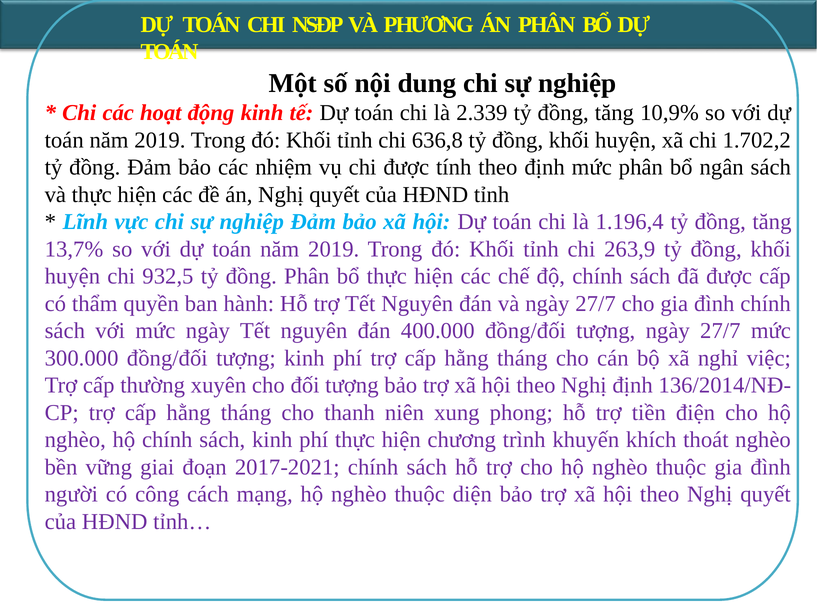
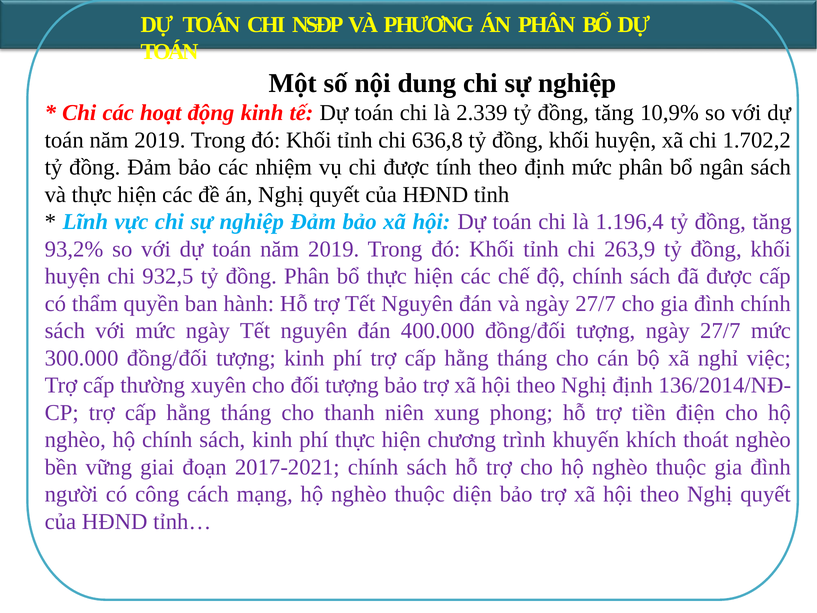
13,7%: 13,7% -> 93,2%
